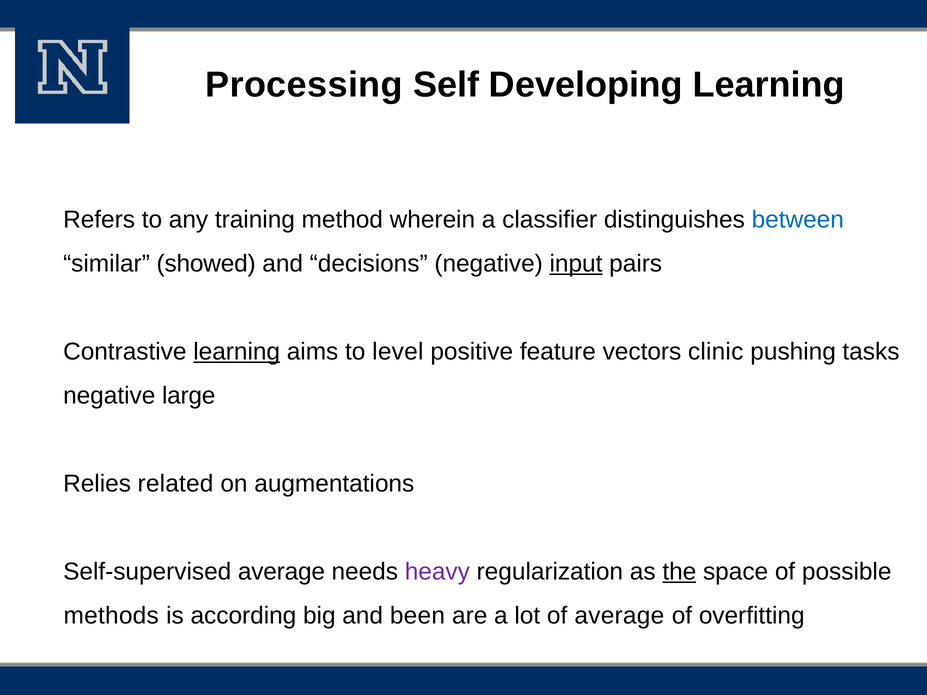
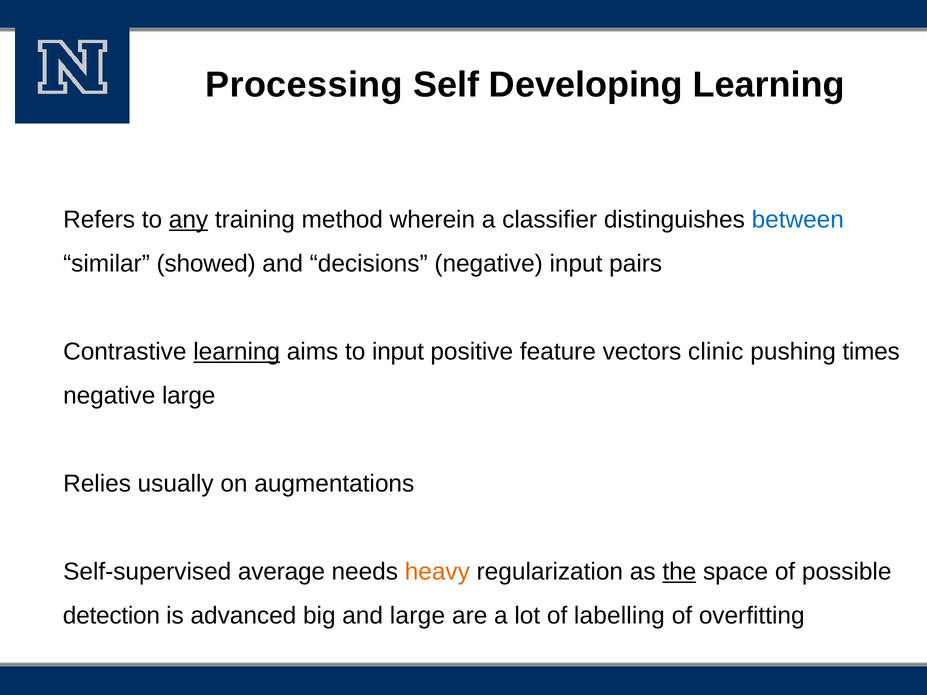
any underline: none -> present
input at (576, 264) underline: present -> none
to level: level -> input
tasks: tasks -> times
related: related -> usually
heavy colour: purple -> orange
methods: methods -> detection
according: according -> advanced
and been: been -> large
of average: average -> labelling
